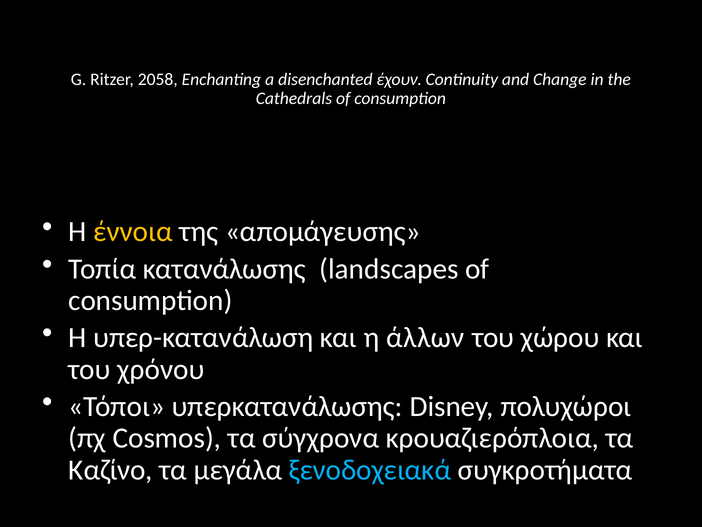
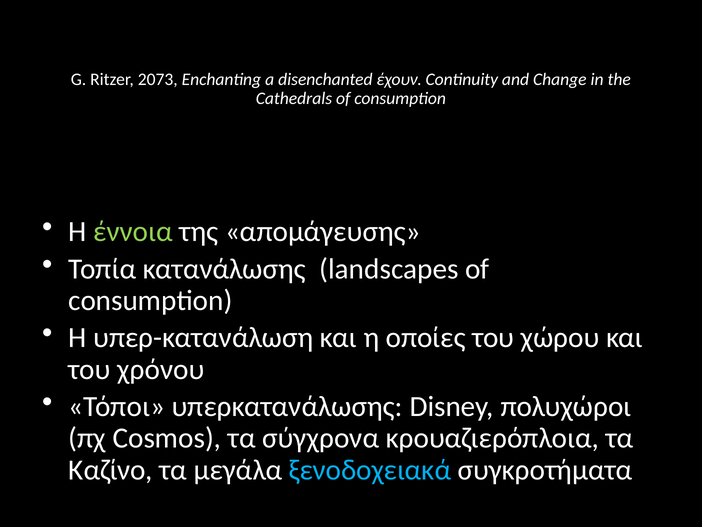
2058: 2058 -> 2073
έννοια colour: yellow -> light green
άλλων: άλλων -> οποίες
